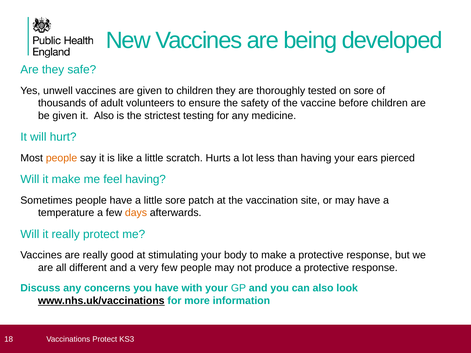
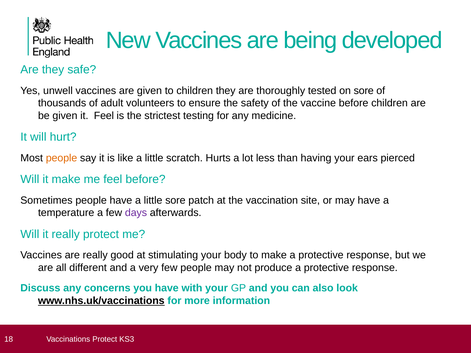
it Also: Also -> Feel
feel having: having -> before
days colour: orange -> purple
